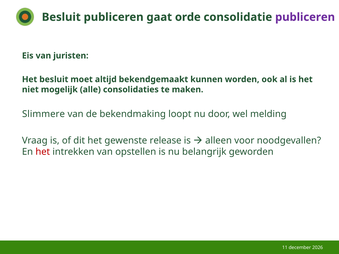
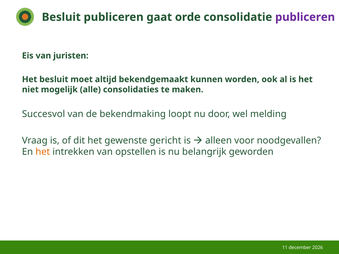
Slimmere: Slimmere -> Succesvol
release: release -> gericht
het at (43, 152) colour: red -> orange
